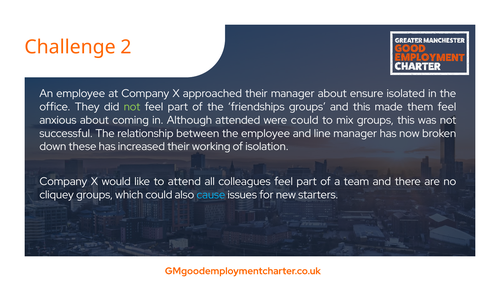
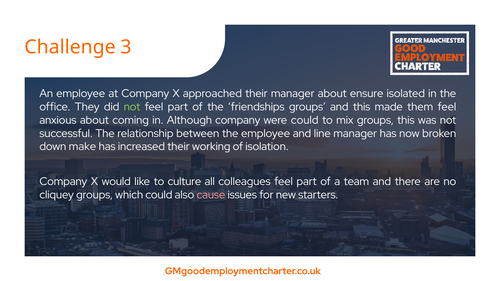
2: 2 -> 3
Although attended: attended -> company
these: these -> make
attend: attend -> culture
cause colour: light blue -> pink
